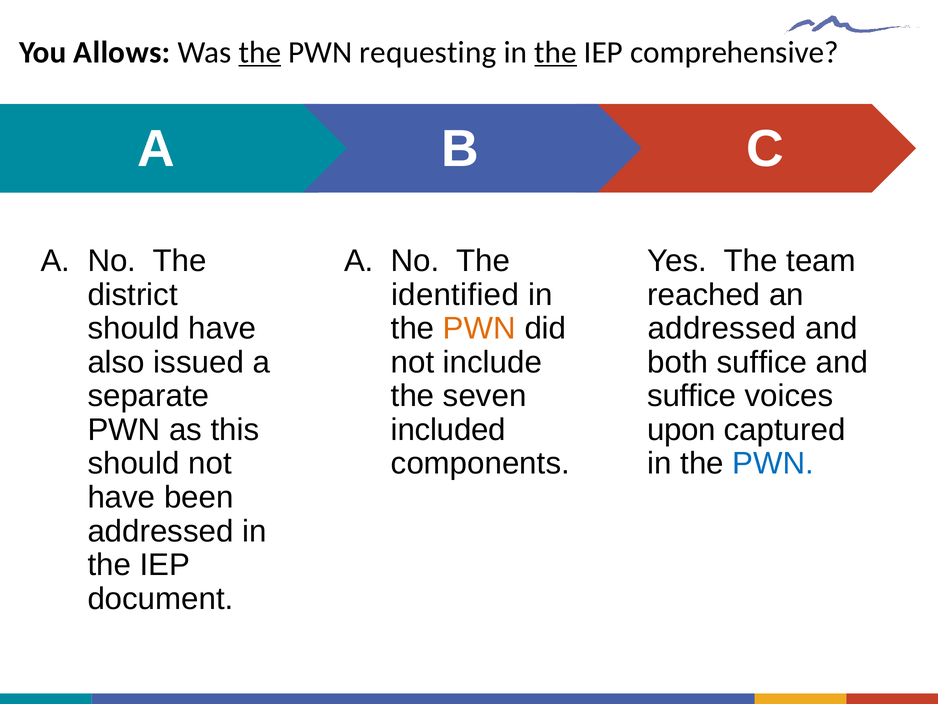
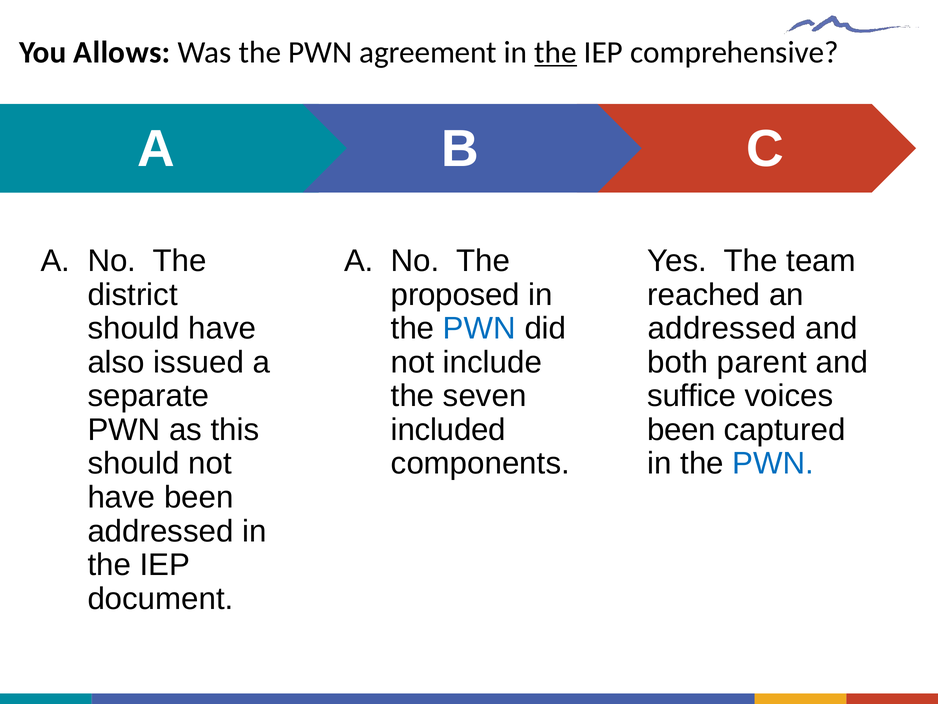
the at (260, 52) underline: present -> none
requesting: requesting -> agreement
identified: identified -> proposed
PWN at (479, 328) colour: orange -> blue
both suffice: suffice -> parent
upon at (681, 430): upon -> been
